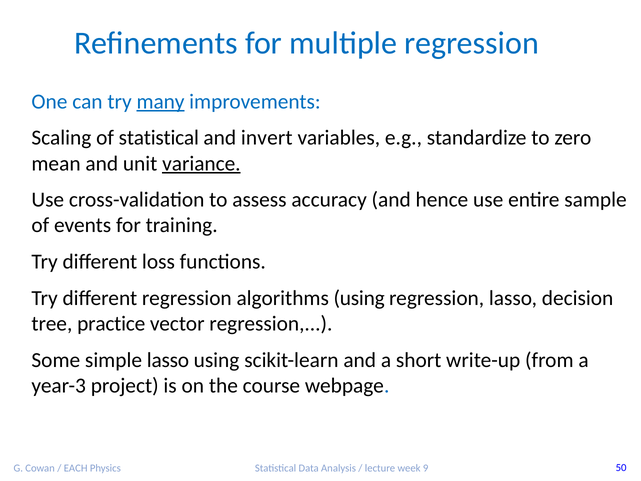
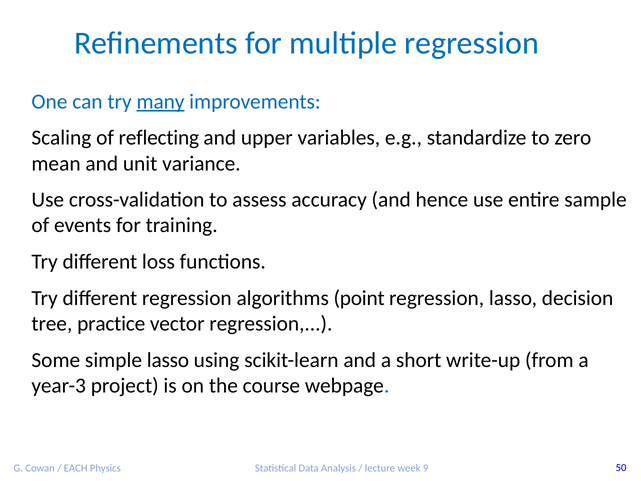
of statistical: statistical -> reflecting
invert: invert -> upper
variance underline: present -> none
algorithms using: using -> point
